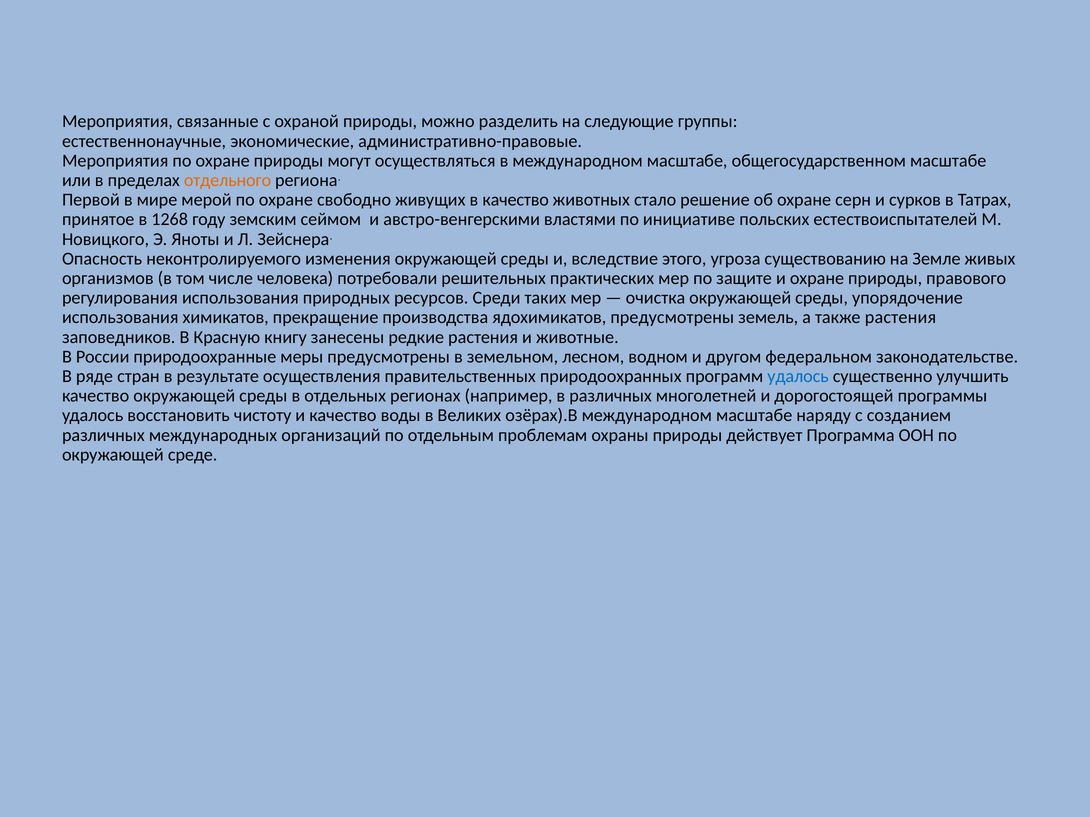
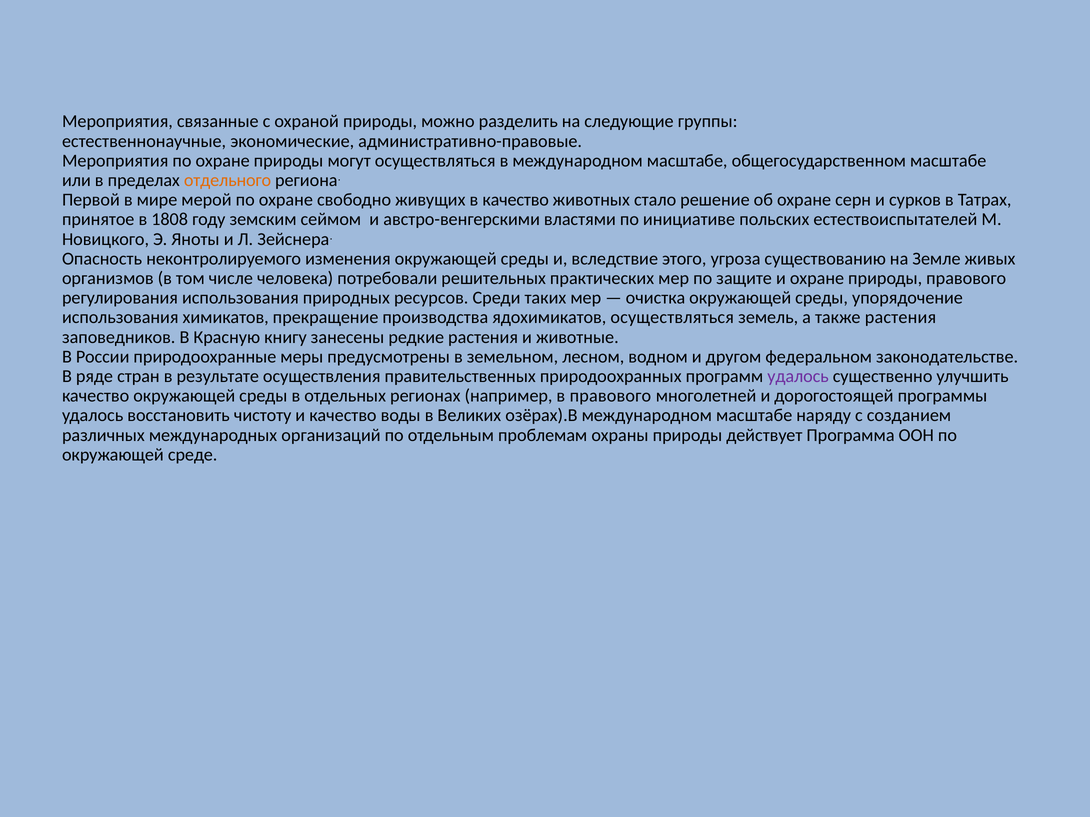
1268: 1268 -> 1808
ядохимикатов предусмотрены: предусмотрены -> осуществляться
удалось at (798, 376) colour: blue -> purple
в различных: различных -> правового
